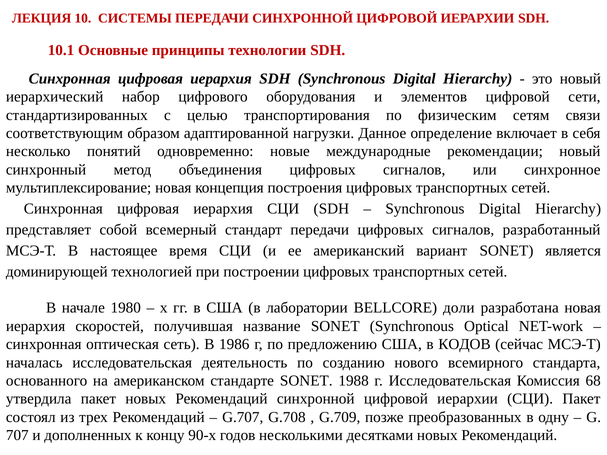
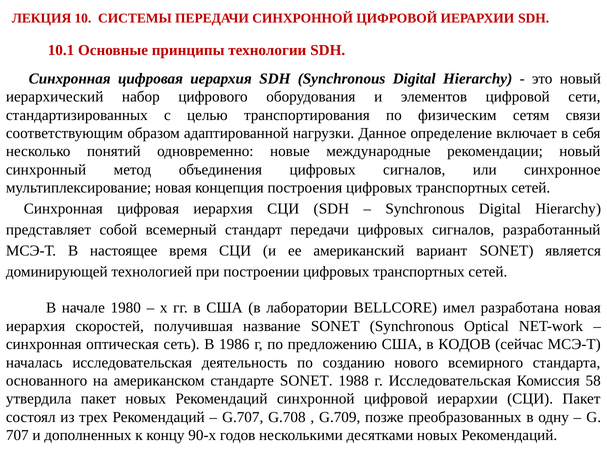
доли: доли -> имел
68: 68 -> 58
